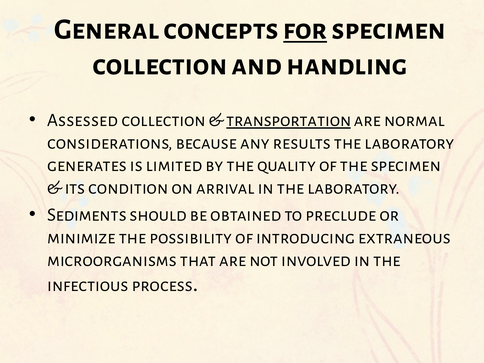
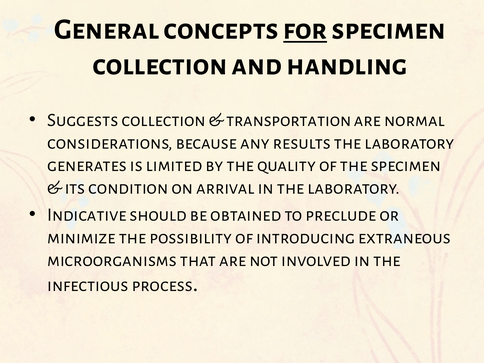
Assessed: Assessed -> Suggests
transportation underline: present -> none
Sediments: Sediments -> Indicative
